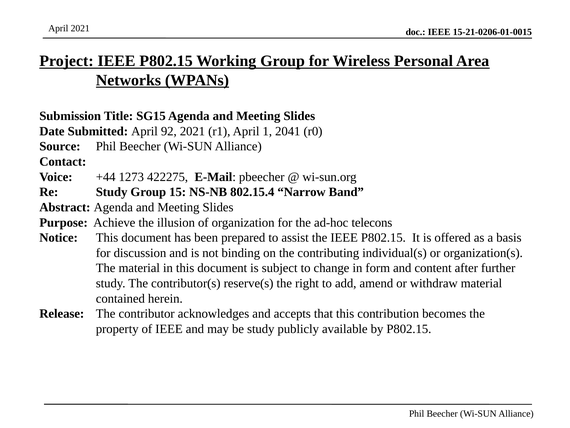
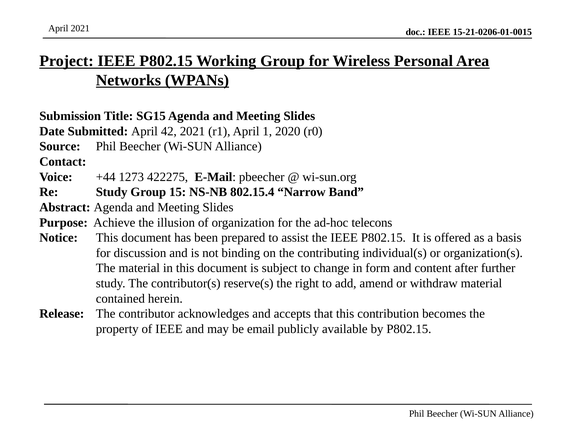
92: 92 -> 42
2041: 2041 -> 2020
be study: study -> email
